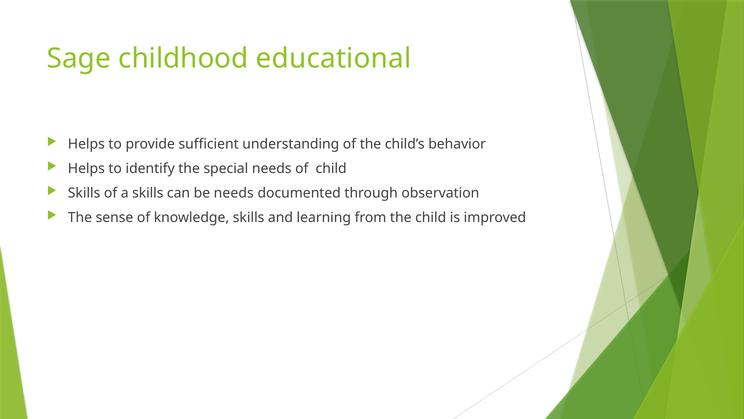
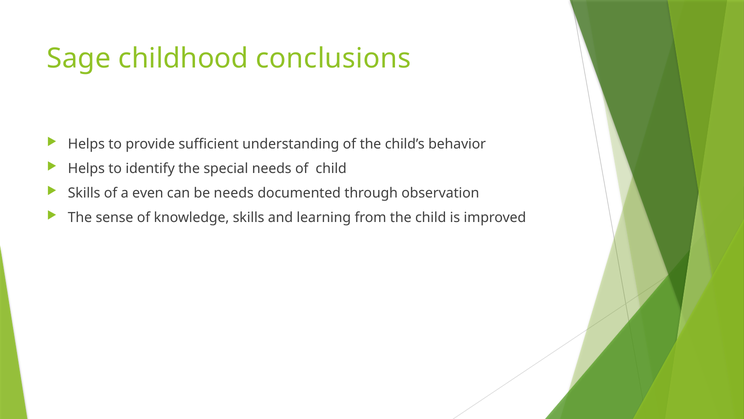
educational: educational -> conclusions
a skills: skills -> even
